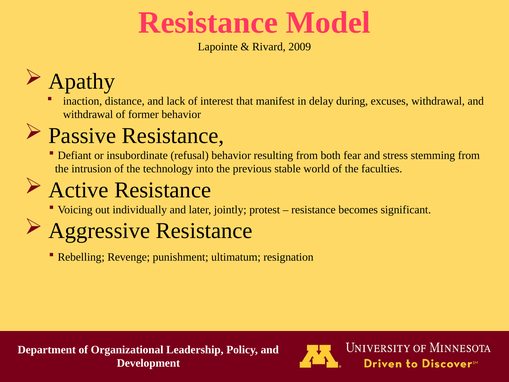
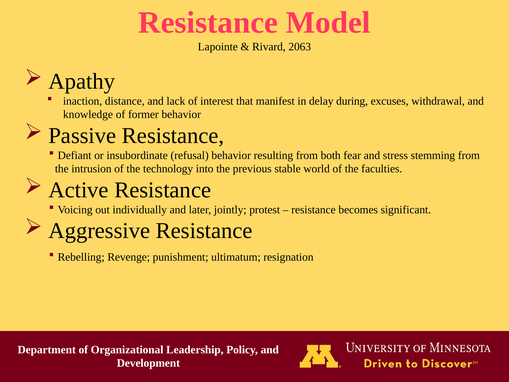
2009: 2009 -> 2063
withdrawal at (88, 114): withdrawal -> knowledge
